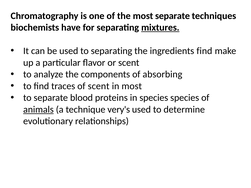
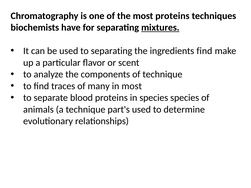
most separate: separate -> proteins
of absorbing: absorbing -> technique
of scent: scent -> many
animals underline: present -> none
very's: very's -> part's
